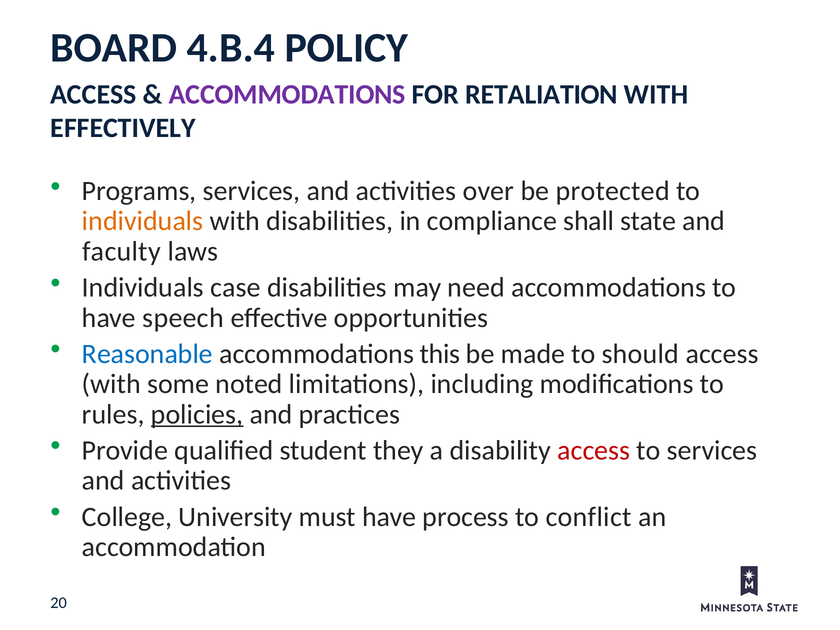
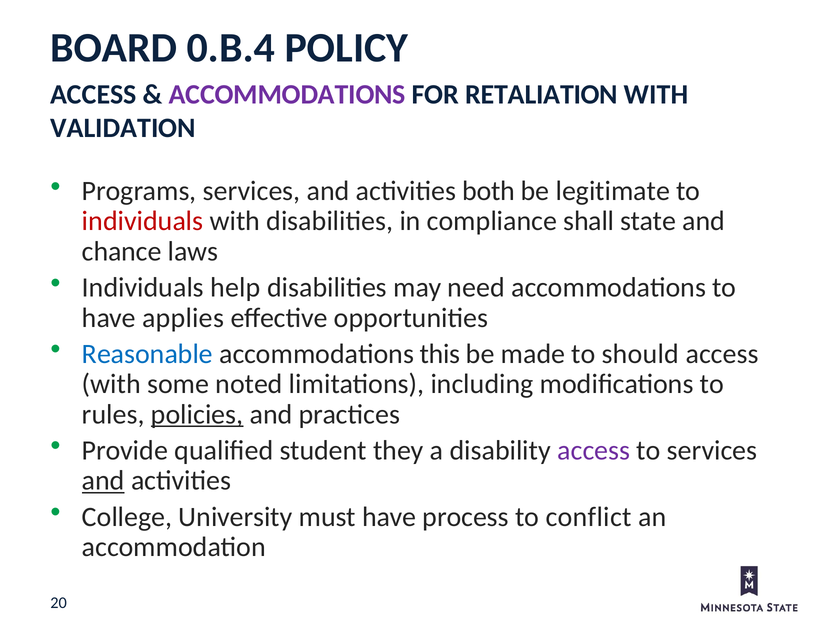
4.B.4: 4.B.4 -> 0.B.4
EFFECTIVELY: EFFECTIVELY -> VALIDATION
over: over -> both
protected: protected -> legitimate
individuals at (143, 221) colour: orange -> red
faculty: faculty -> chance
case: case -> help
speech: speech -> applies
access at (594, 450) colour: red -> purple
and at (103, 481) underline: none -> present
